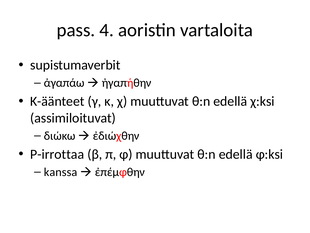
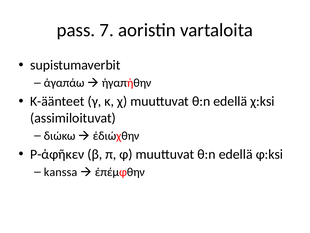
4: 4 -> 7
P-irrottaa: P-irrottaa -> P-ἀφῆκεν
